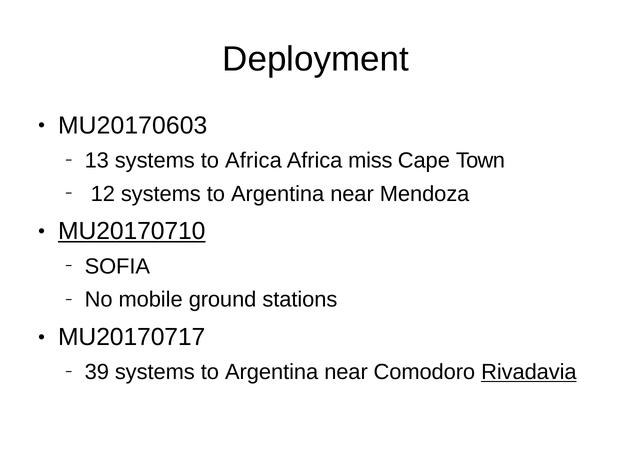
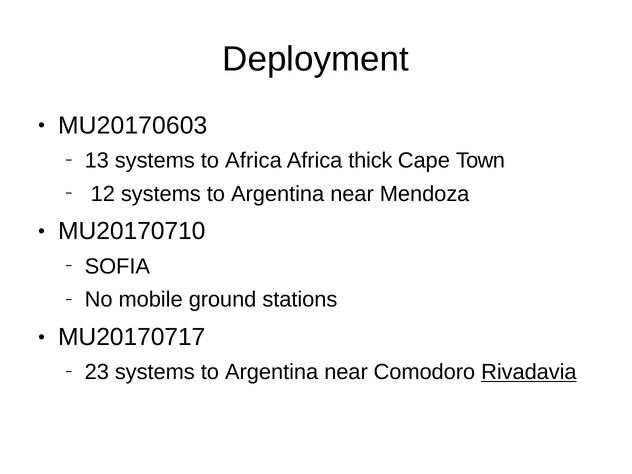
miss: miss -> thick
MU20170710 underline: present -> none
39: 39 -> 23
